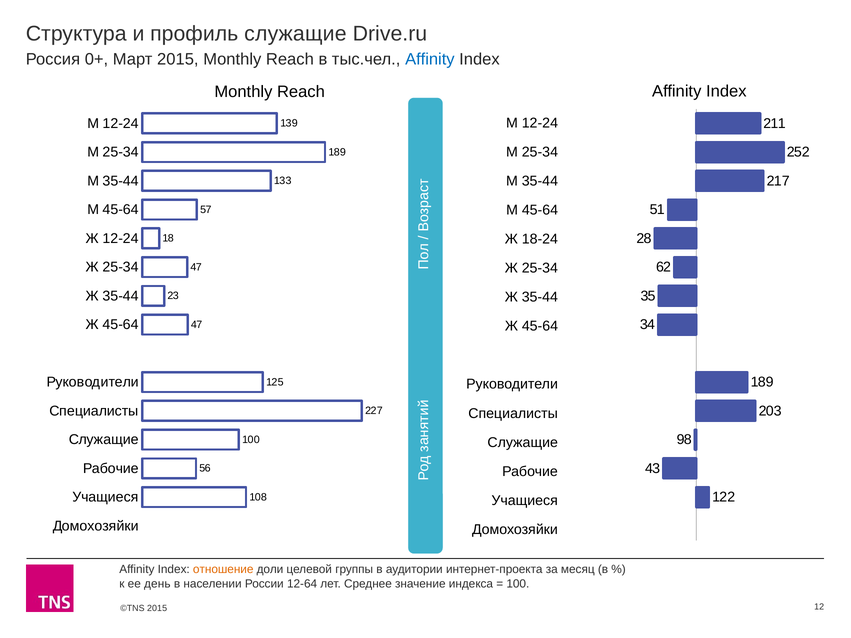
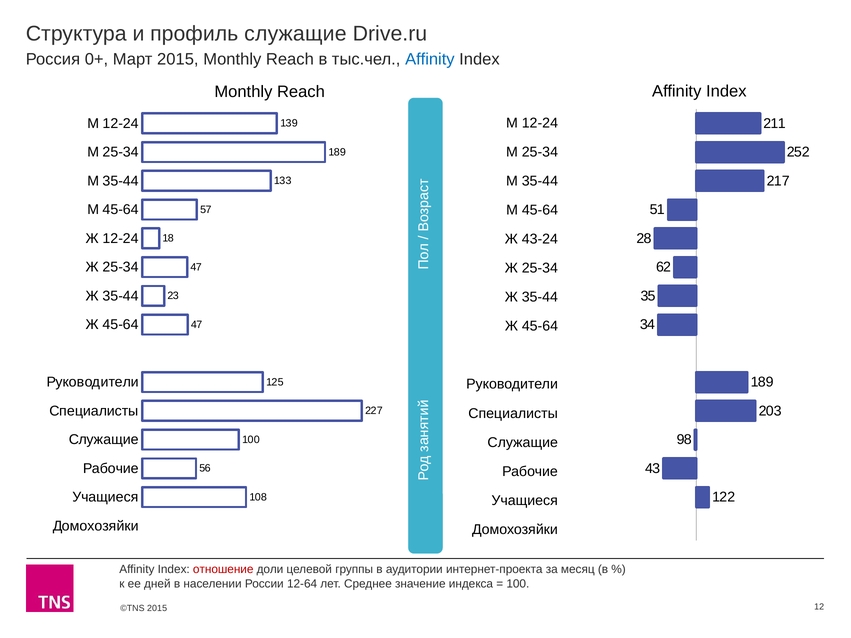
18-24: 18-24 -> 43-24
отношение colour: orange -> red
день: день -> дней
